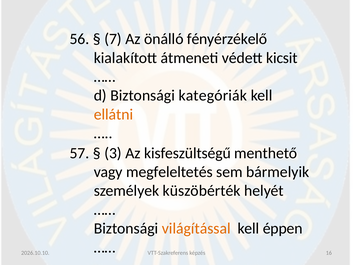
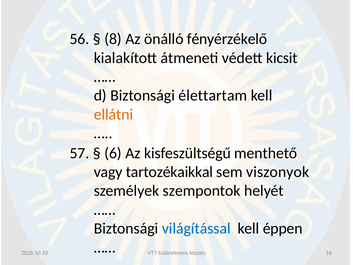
7: 7 -> 8
kategóriák: kategóriák -> élettartam
3: 3 -> 6
megfeleltetés: megfeleltetés -> tartozékaikkal
bármelyik: bármelyik -> viszonyok
küszöbérték: küszöbérték -> szempontok
világítással colour: orange -> blue
